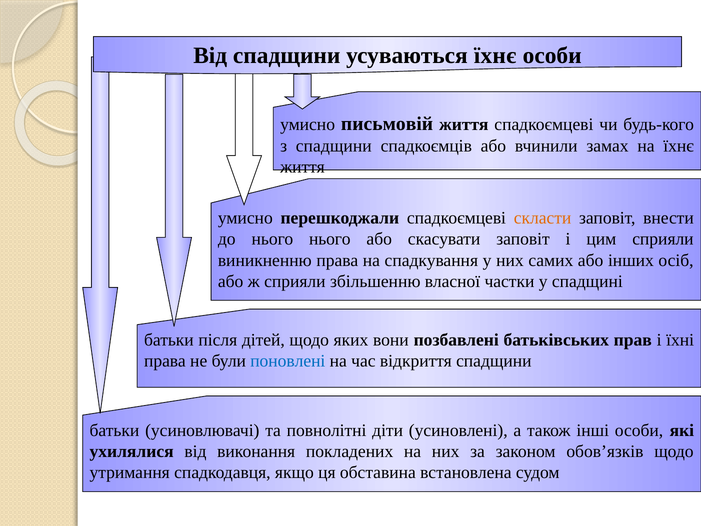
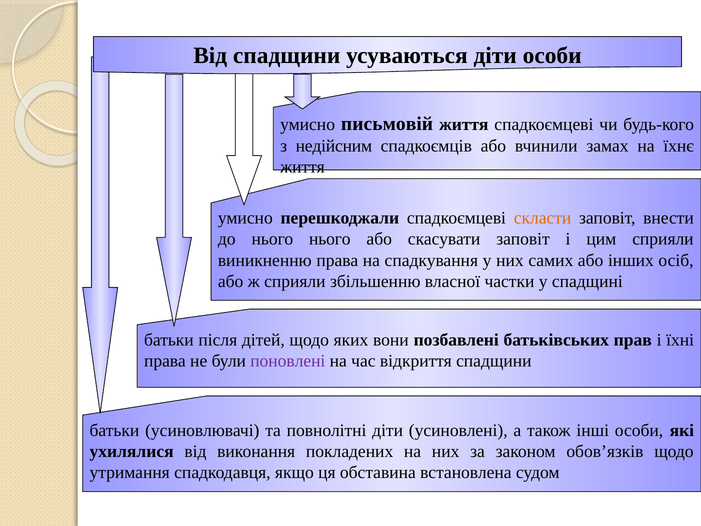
усуваються їхнє: їхнє -> діти
з спадщини: спадщини -> недійсним
поновлені colour: blue -> purple
